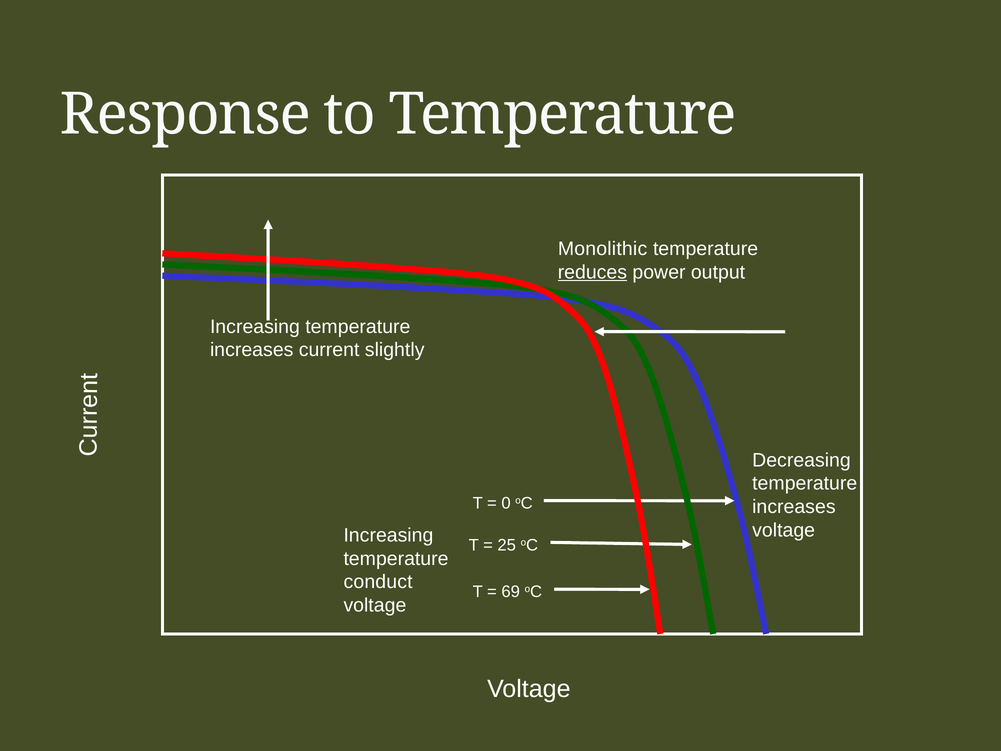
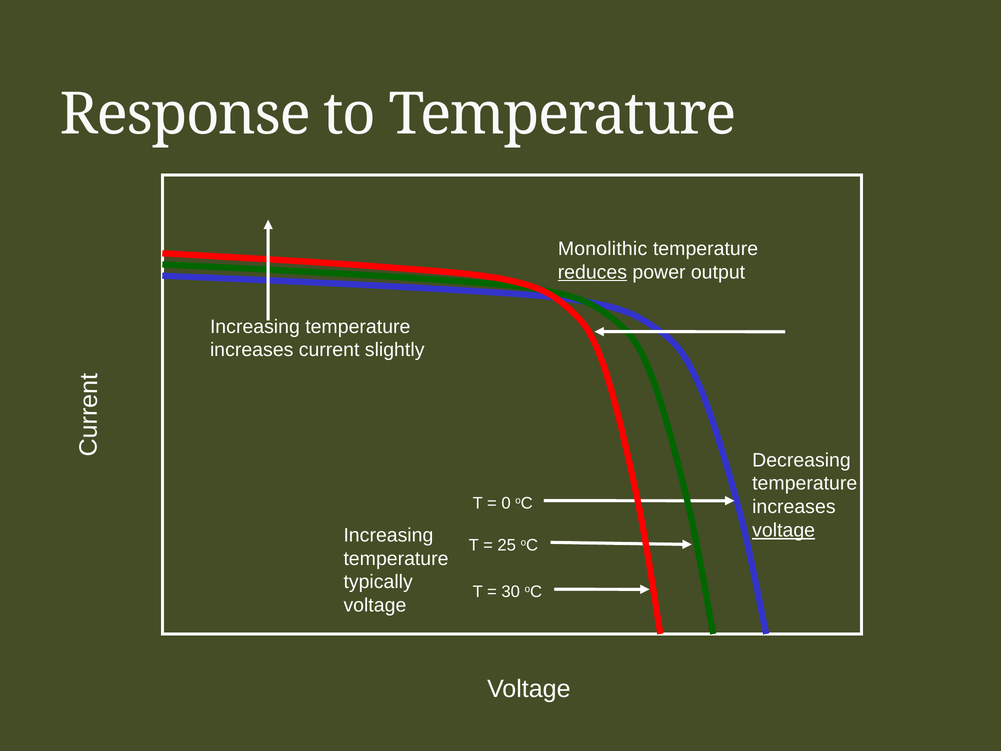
voltage at (784, 530) underline: none -> present
conduct: conduct -> typically
69: 69 -> 30
